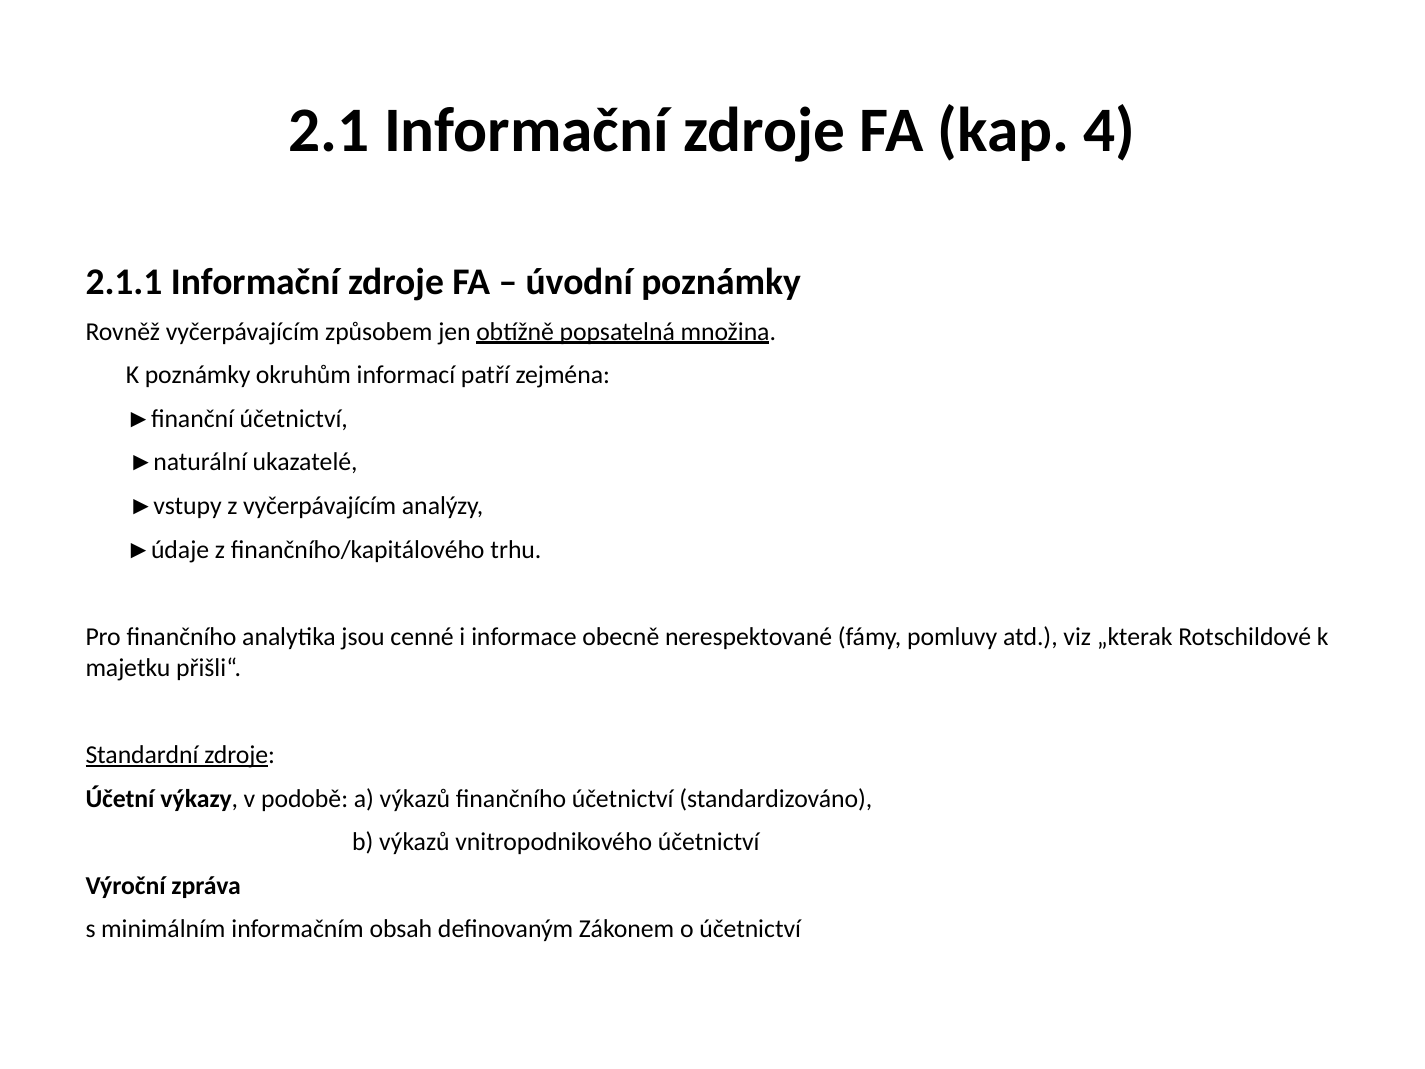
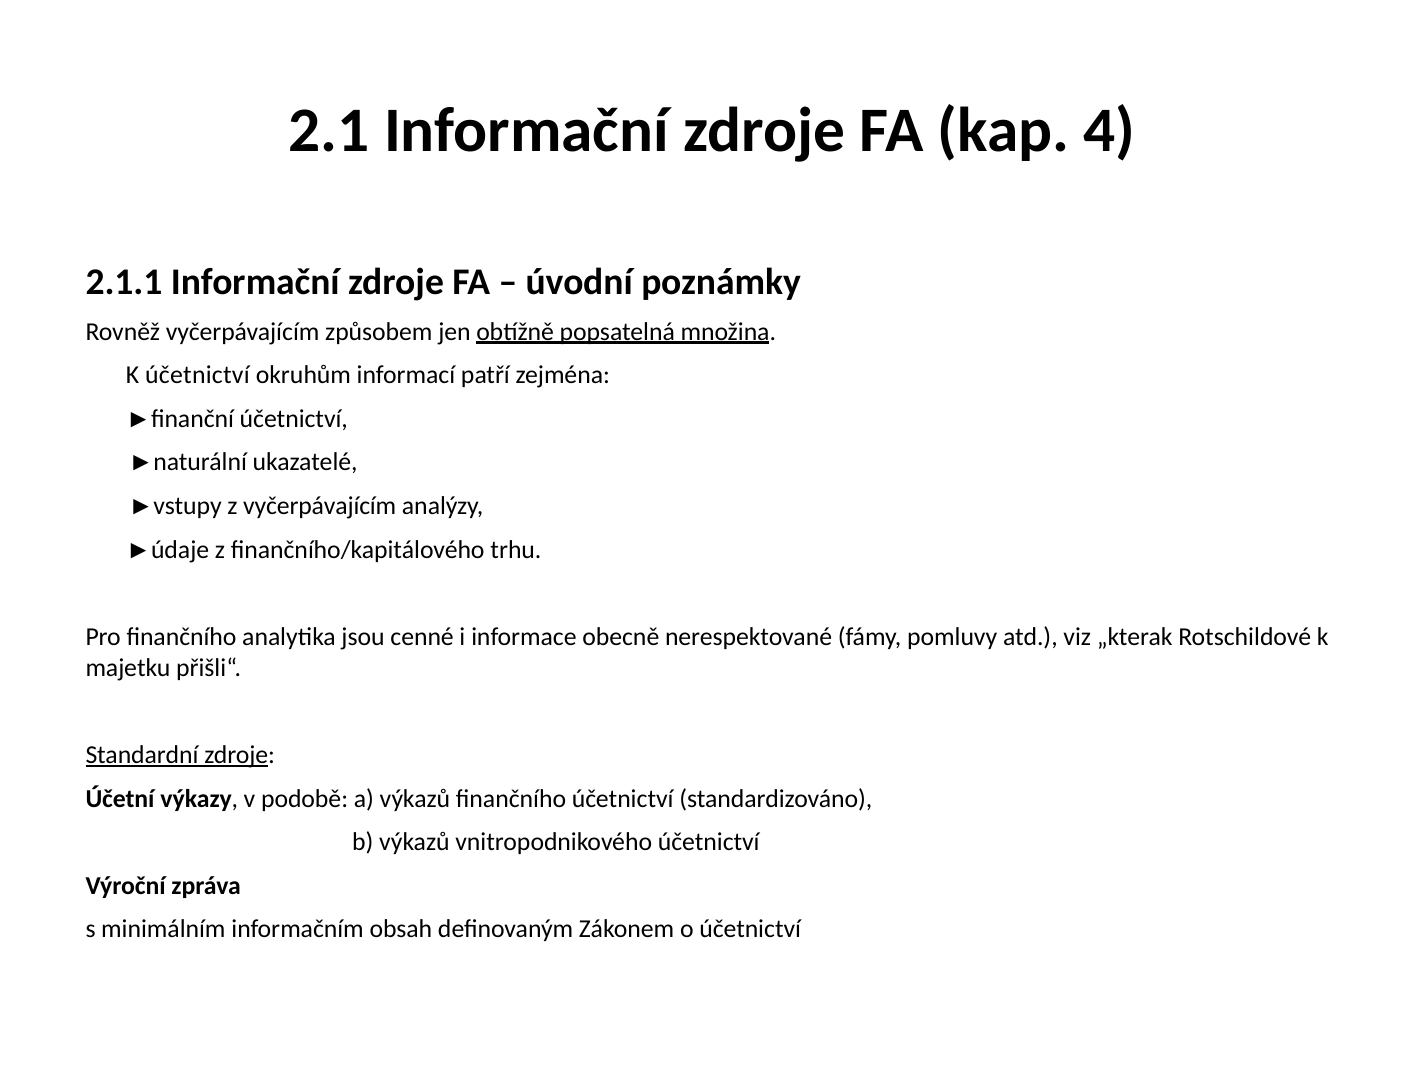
K poznámky: poznámky -> účetnictví
